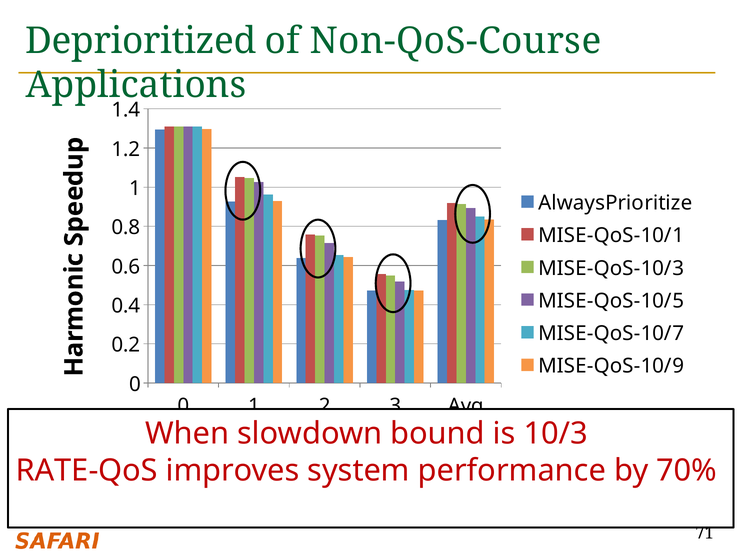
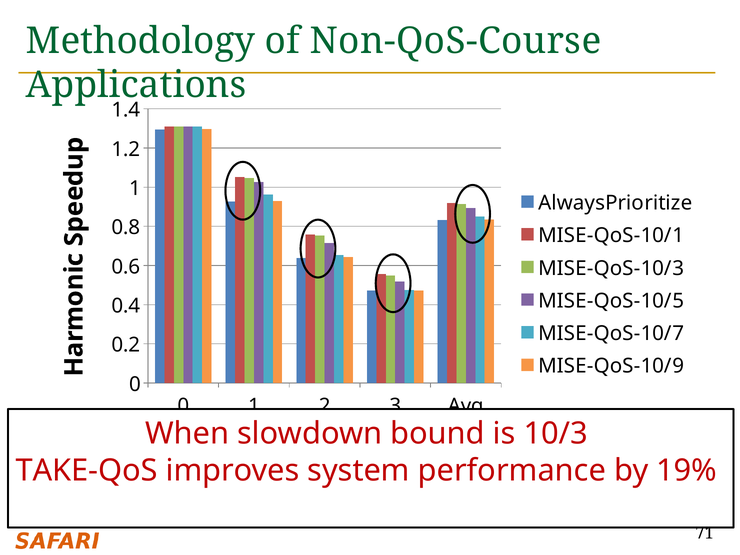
Deprioritized: Deprioritized -> Methodology
RATE-QoS: RATE-QoS -> TAKE-QoS
70%: 70% -> 19%
